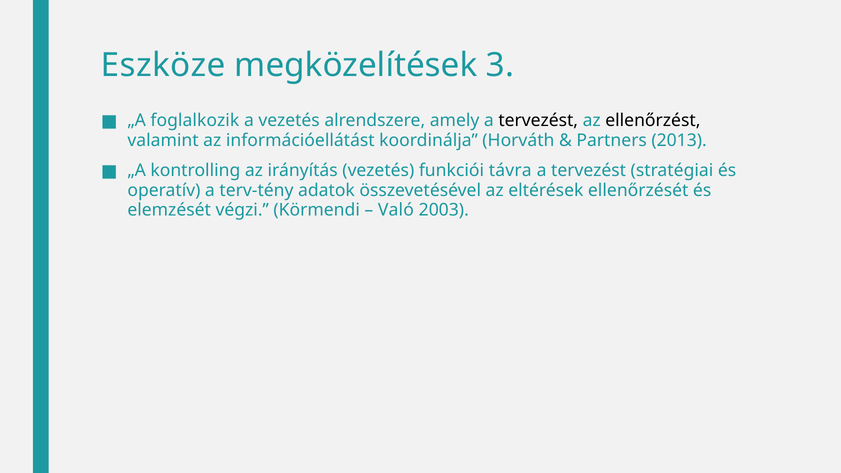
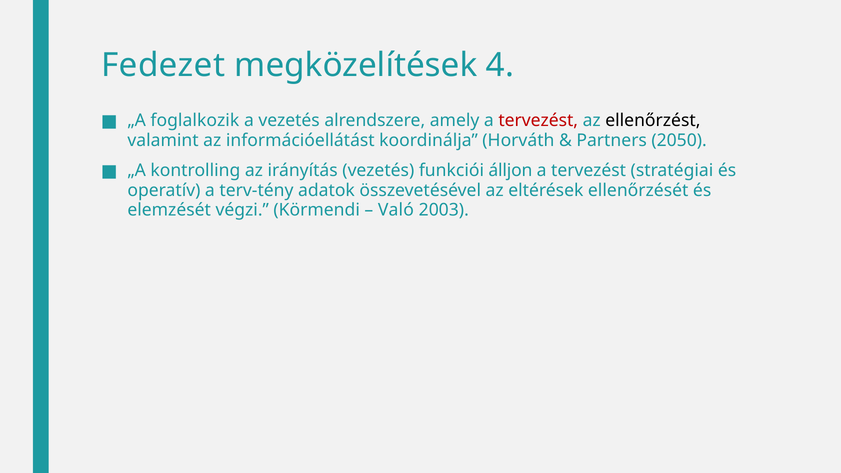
Eszköze: Eszköze -> Fedezet
3: 3 -> 4
tervezést at (538, 121) colour: black -> red
2013: 2013 -> 2050
távra: távra -> álljon
